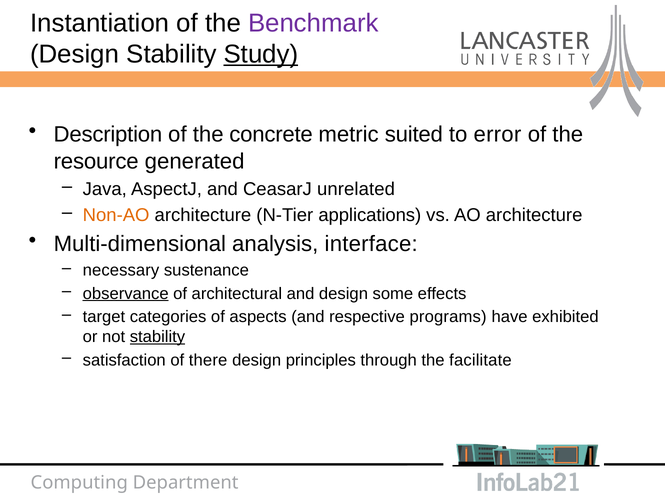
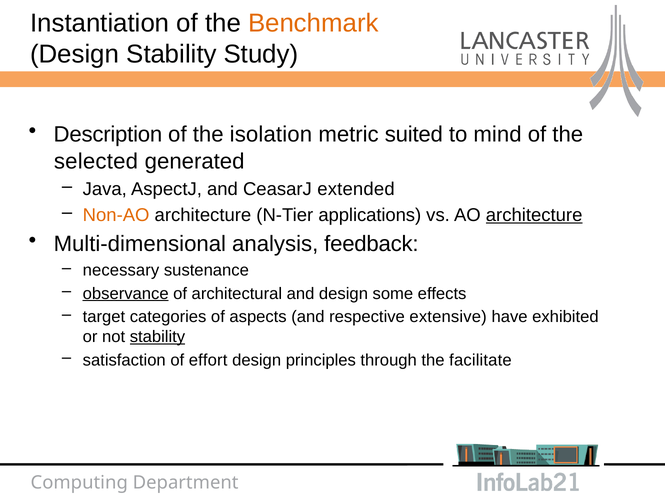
Benchmark colour: purple -> orange
Study underline: present -> none
concrete: concrete -> isolation
error: error -> mind
resource: resource -> selected
unrelated: unrelated -> extended
architecture at (534, 215) underline: none -> present
interface: interface -> feedback
programs: programs -> extensive
there: there -> effort
